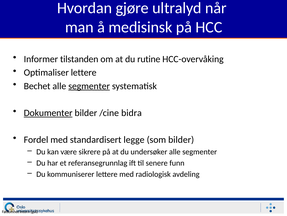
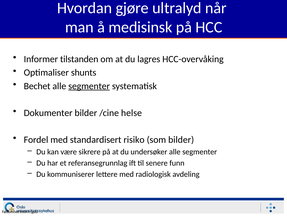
rutine: rutine -> lagres
Optimaliser lettere: lettere -> shunts
Dokumenter underline: present -> none
bidra: bidra -> helse
legge: legge -> risiko
